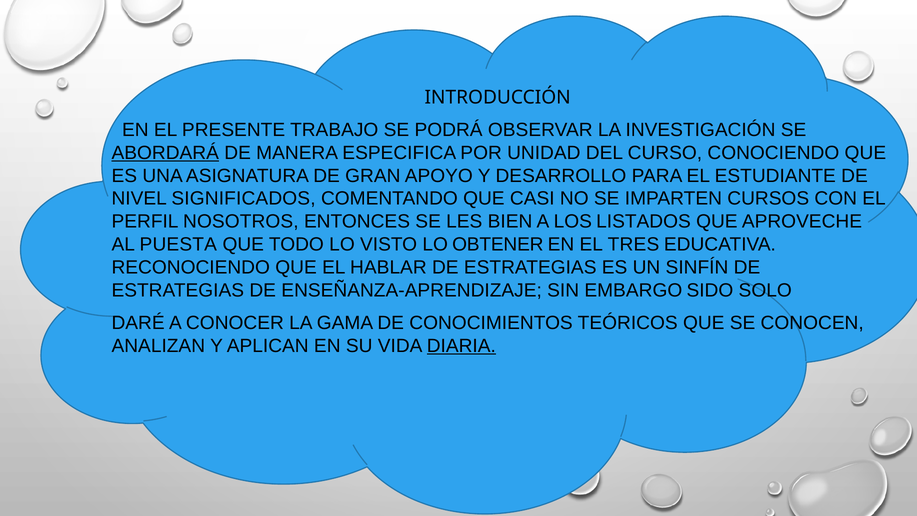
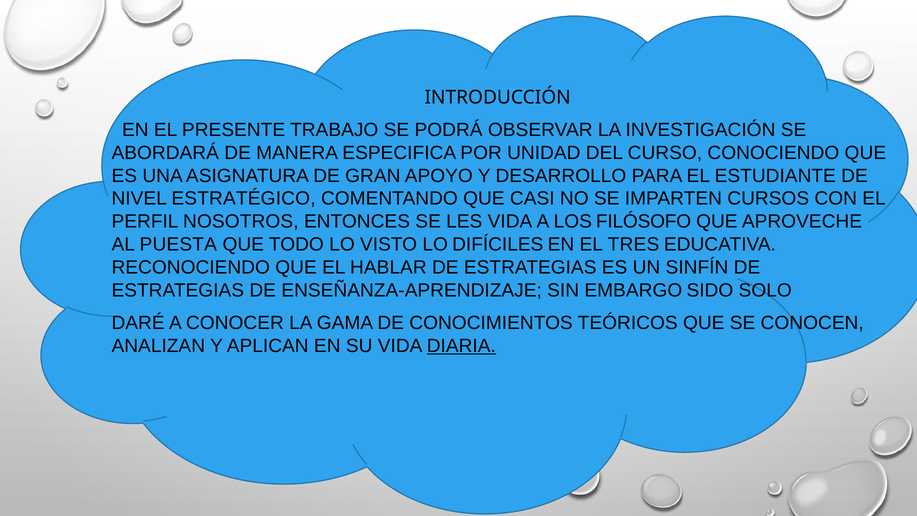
ABORDARÁ underline: present -> none
SIGNIFICADOS: SIGNIFICADOS -> ESTRATÉGICO
LES BIEN: BIEN -> VIDA
LISTADOS: LISTADOS -> FILÓSOFO
OBTENER: OBTENER -> DIFÍCILES
